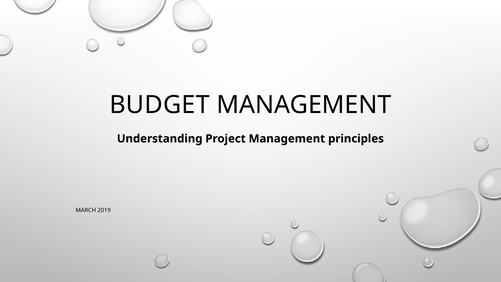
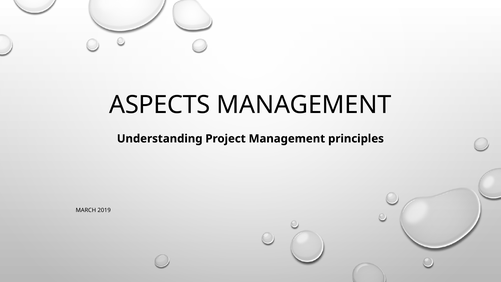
BUDGET: BUDGET -> ASPECTS
